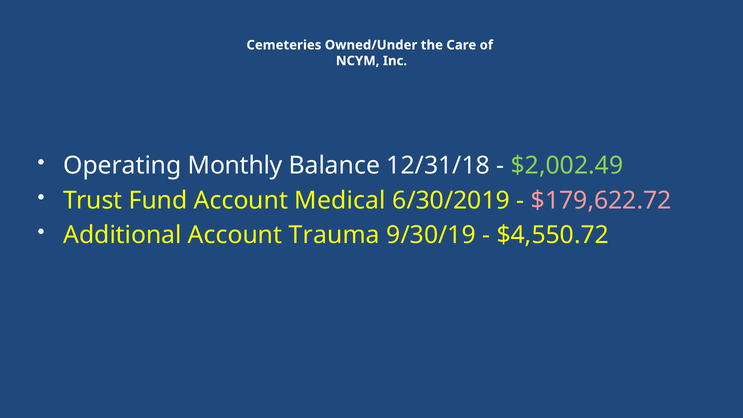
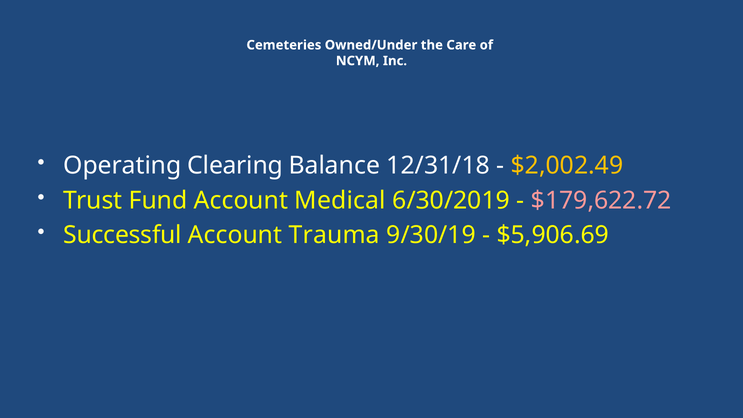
Monthly: Monthly -> Clearing
$2,002.49 colour: light green -> yellow
Additional: Additional -> Successful
$4,550.72: $4,550.72 -> $5,906.69
